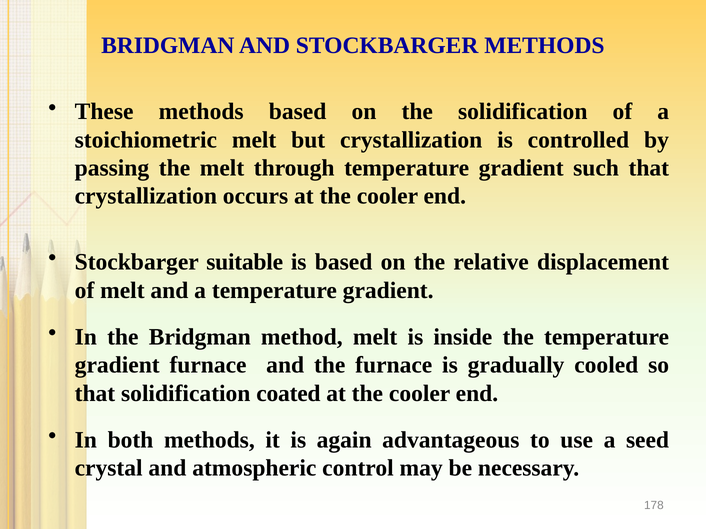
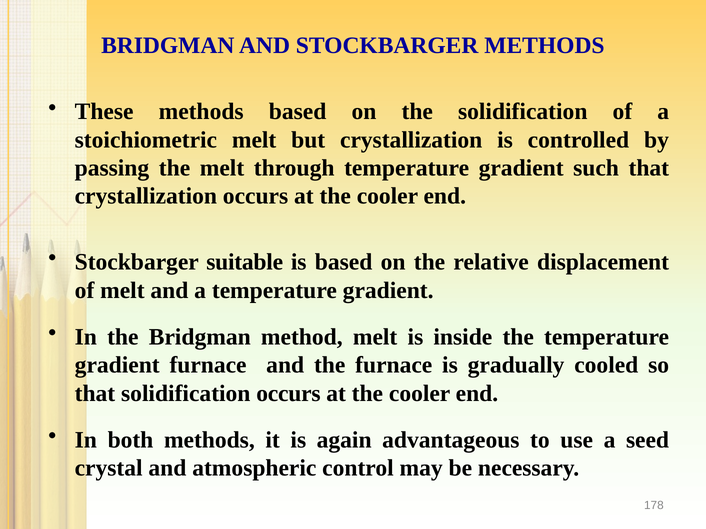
solidification coated: coated -> occurs
